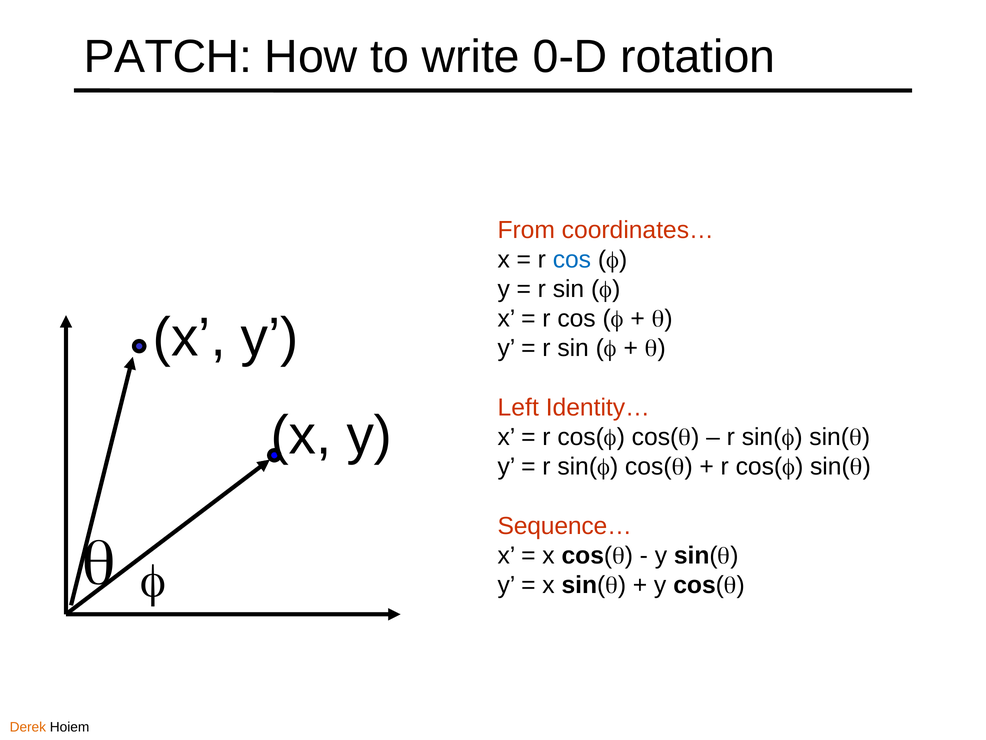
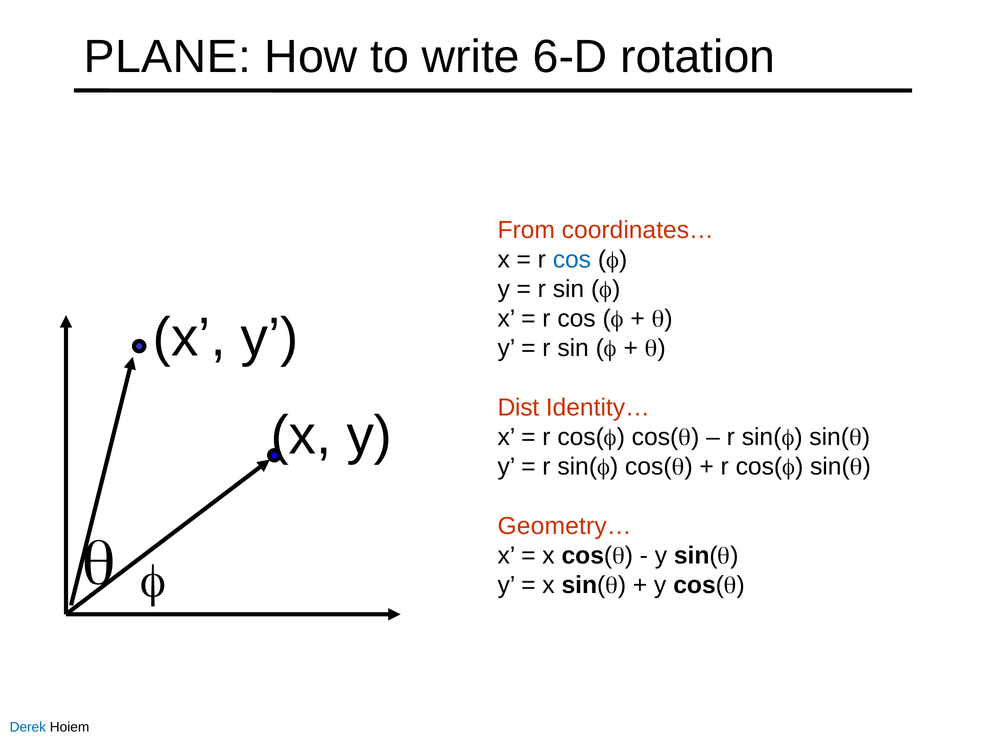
PATCH: PATCH -> PLANE
0-D: 0-D -> 6-D
Left: Left -> Dist
Sequence…: Sequence… -> Geometry…
Derek colour: orange -> blue
